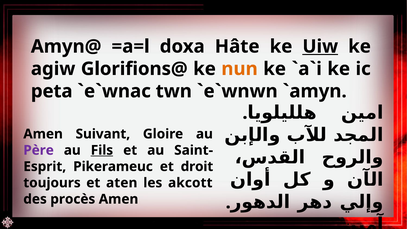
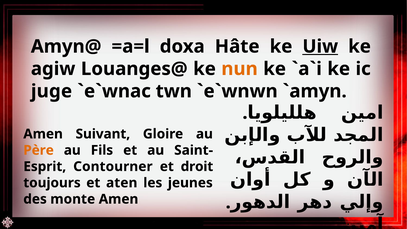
Glorifions@: Glorifions@ -> Louanges@
peta: peta -> juge
Père colour: purple -> orange
Fils underline: present -> none
Pikerameuc: Pikerameuc -> Contourner
akcott: akcott -> jeunes
procès: procès -> monte
